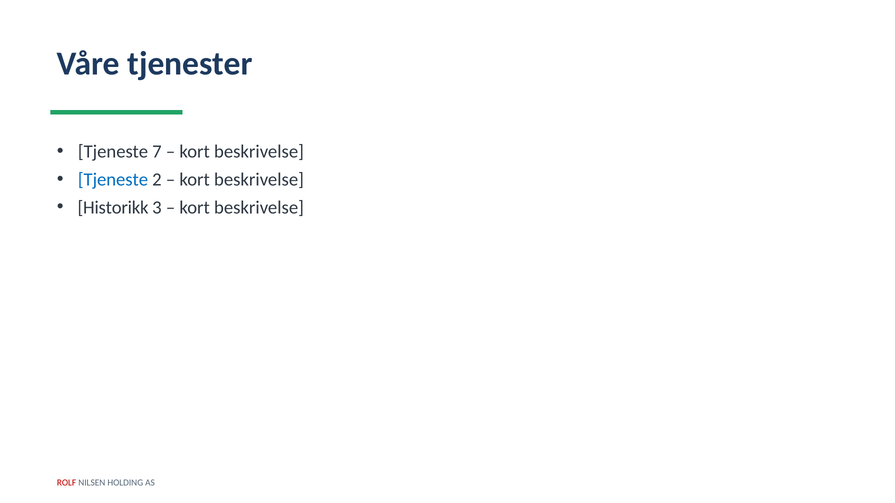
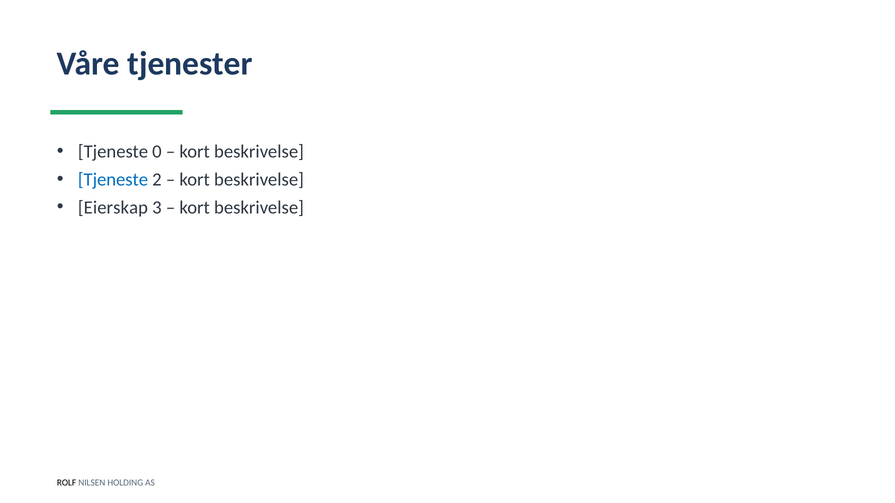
7: 7 -> 0
Historikk: Historikk -> Eierskap
ROLF colour: red -> black
